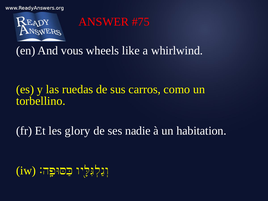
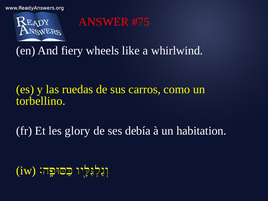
vous: vous -> fiery
nadie: nadie -> debía
